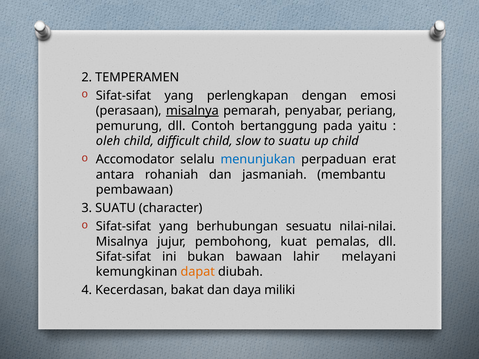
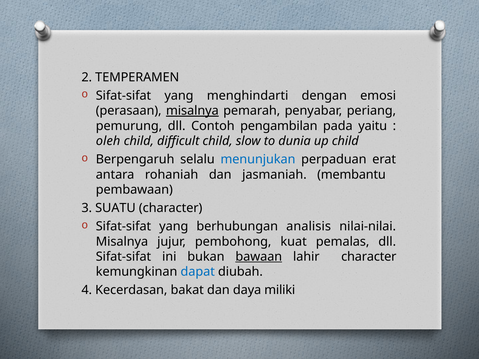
perlengkapan: perlengkapan -> menghindarti
bertanggung: bertanggung -> pengambilan
to suatu: suatu -> dunia
Accomodator: Accomodator -> Berpengaruh
sesuatu: sesuatu -> analisis
bawaan underline: none -> present
lahir melayani: melayani -> character
dapat colour: orange -> blue
